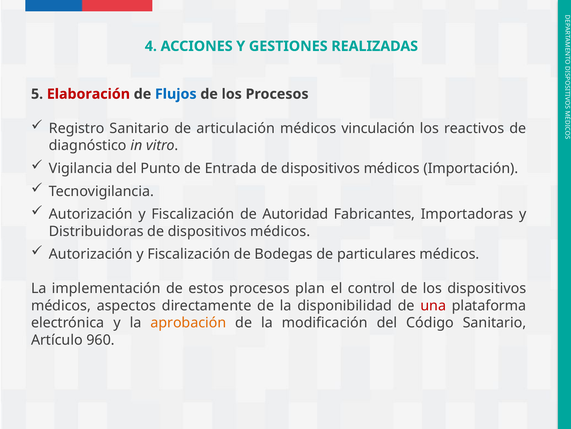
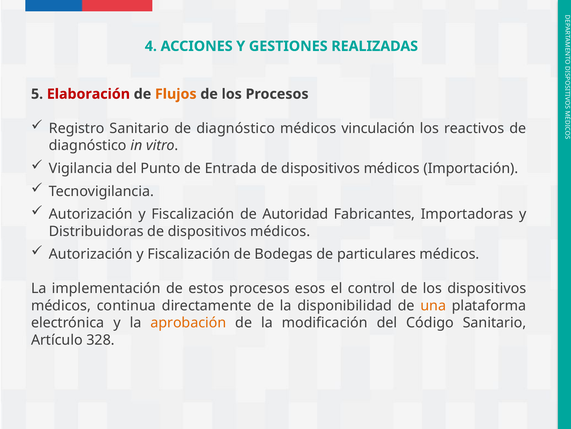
Flujos colour: blue -> orange
Sanitario de articulación: articulación -> diagnóstico
plan: plan -> esos
aspectos: aspectos -> continua
una colour: red -> orange
960: 960 -> 328
